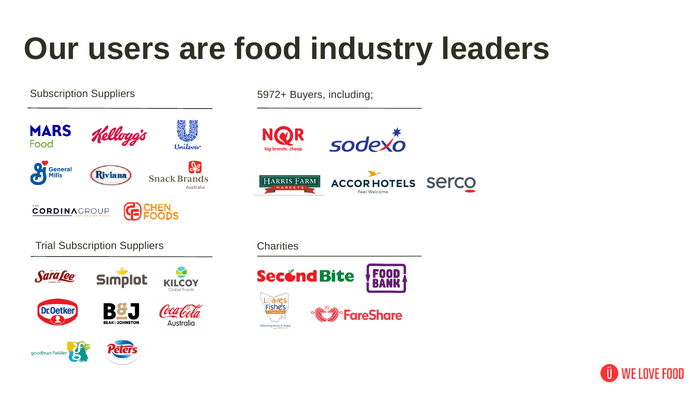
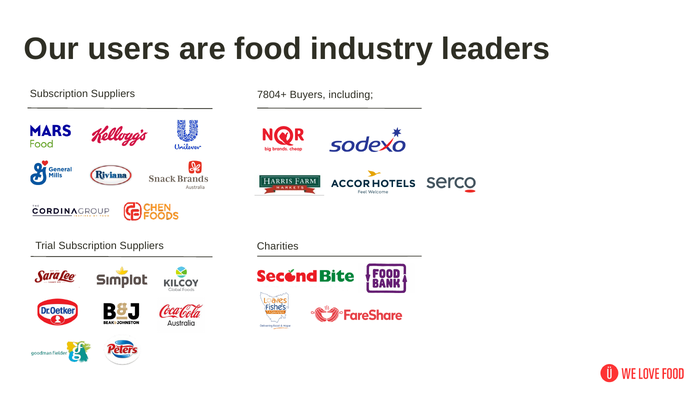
5972+: 5972+ -> 7804+
